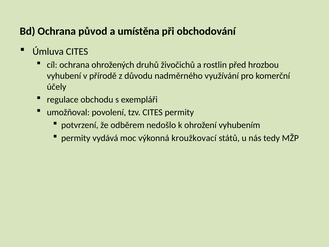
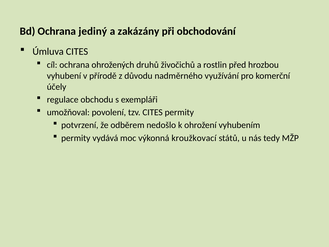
původ: původ -> jediný
umístěna: umístěna -> zakázány
